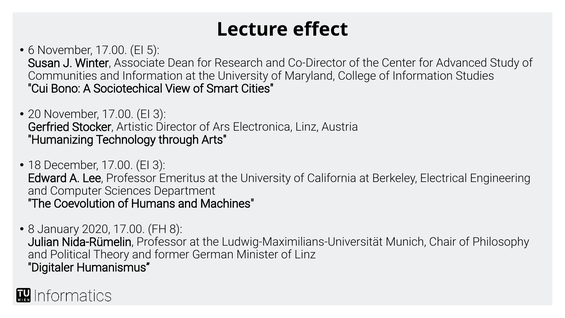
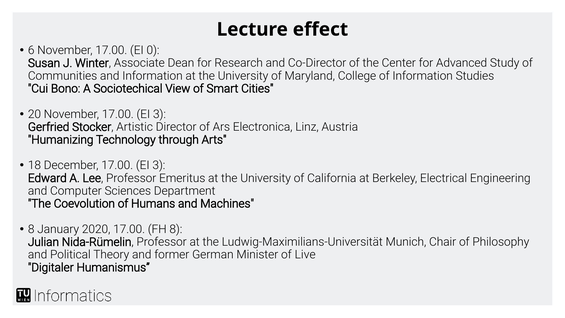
5: 5 -> 0
of Linz: Linz -> Live
